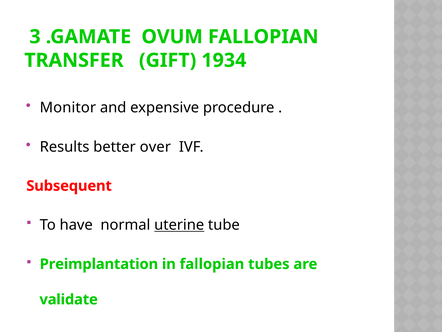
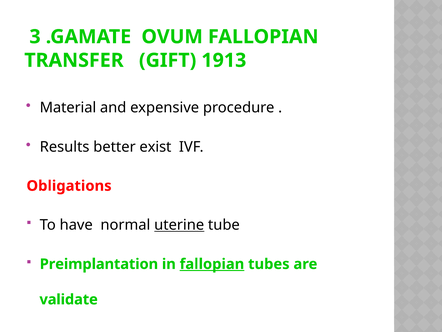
1934: 1934 -> 1913
Monitor: Monitor -> Material
over: over -> exist
Subsequent: Subsequent -> Obligations
fallopian at (212, 264) underline: none -> present
